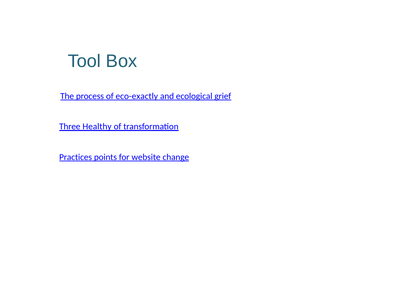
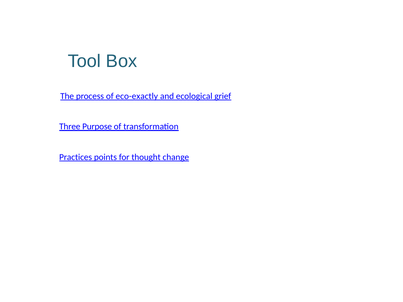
Healthy: Healthy -> Purpose
website: website -> thought
